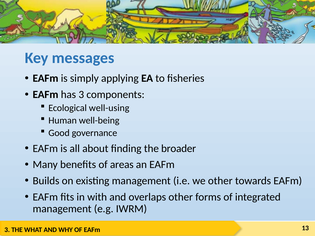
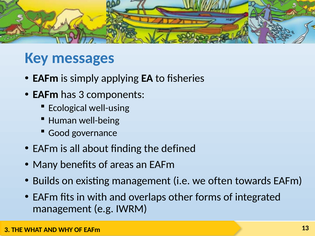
broader: broader -> defined
we other: other -> often
